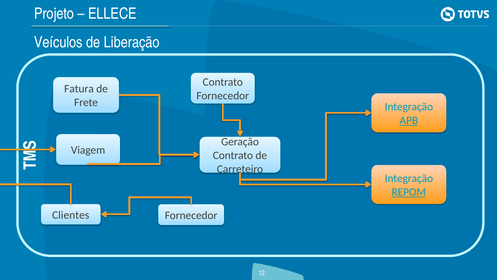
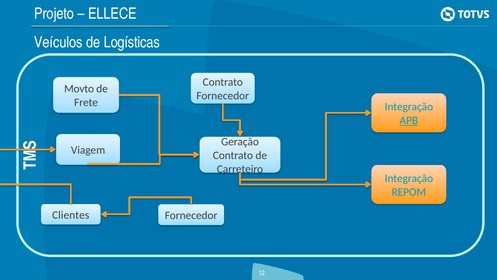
Liberação: Liberação -> Logísticas
Fatura: Fatura -> Movto
REPOM underline: present -> none
